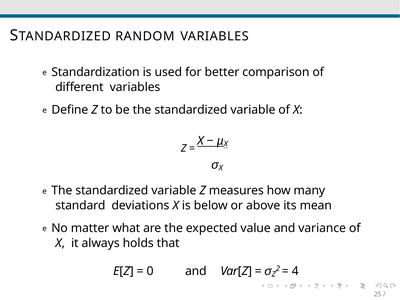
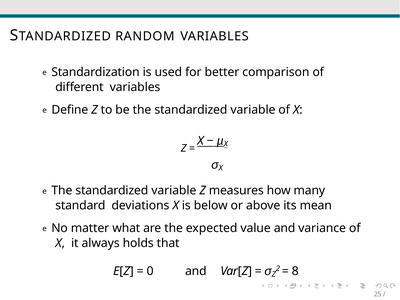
4: 4 -> 8
